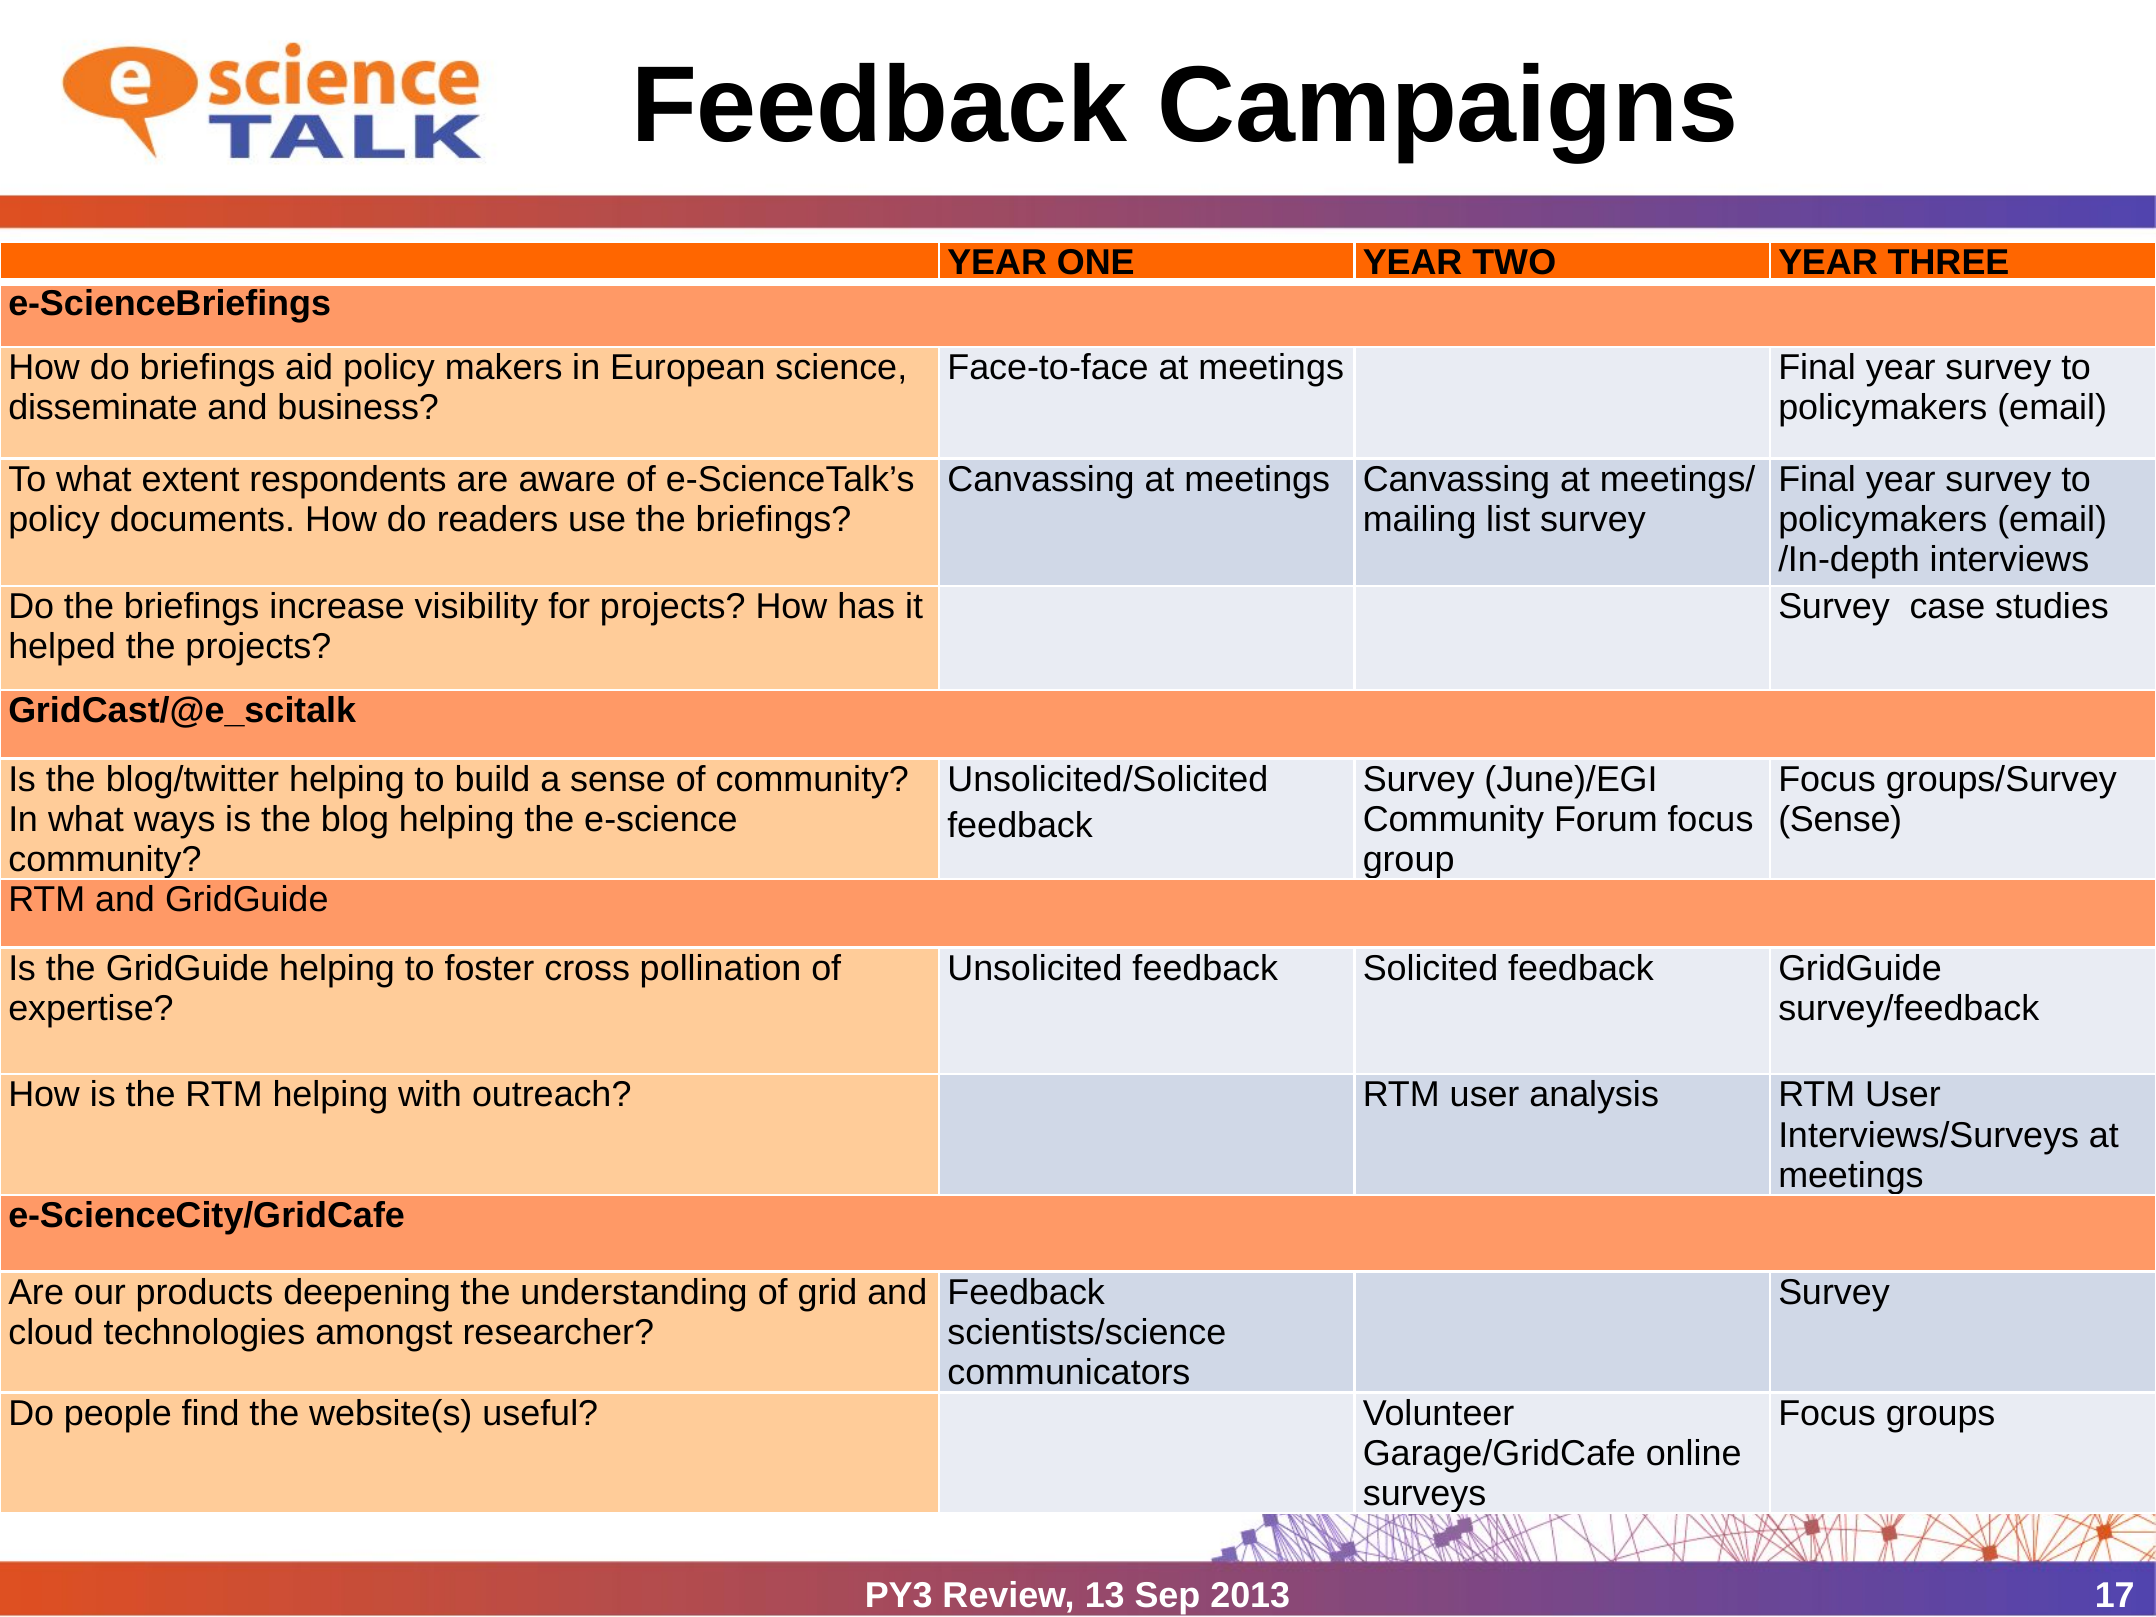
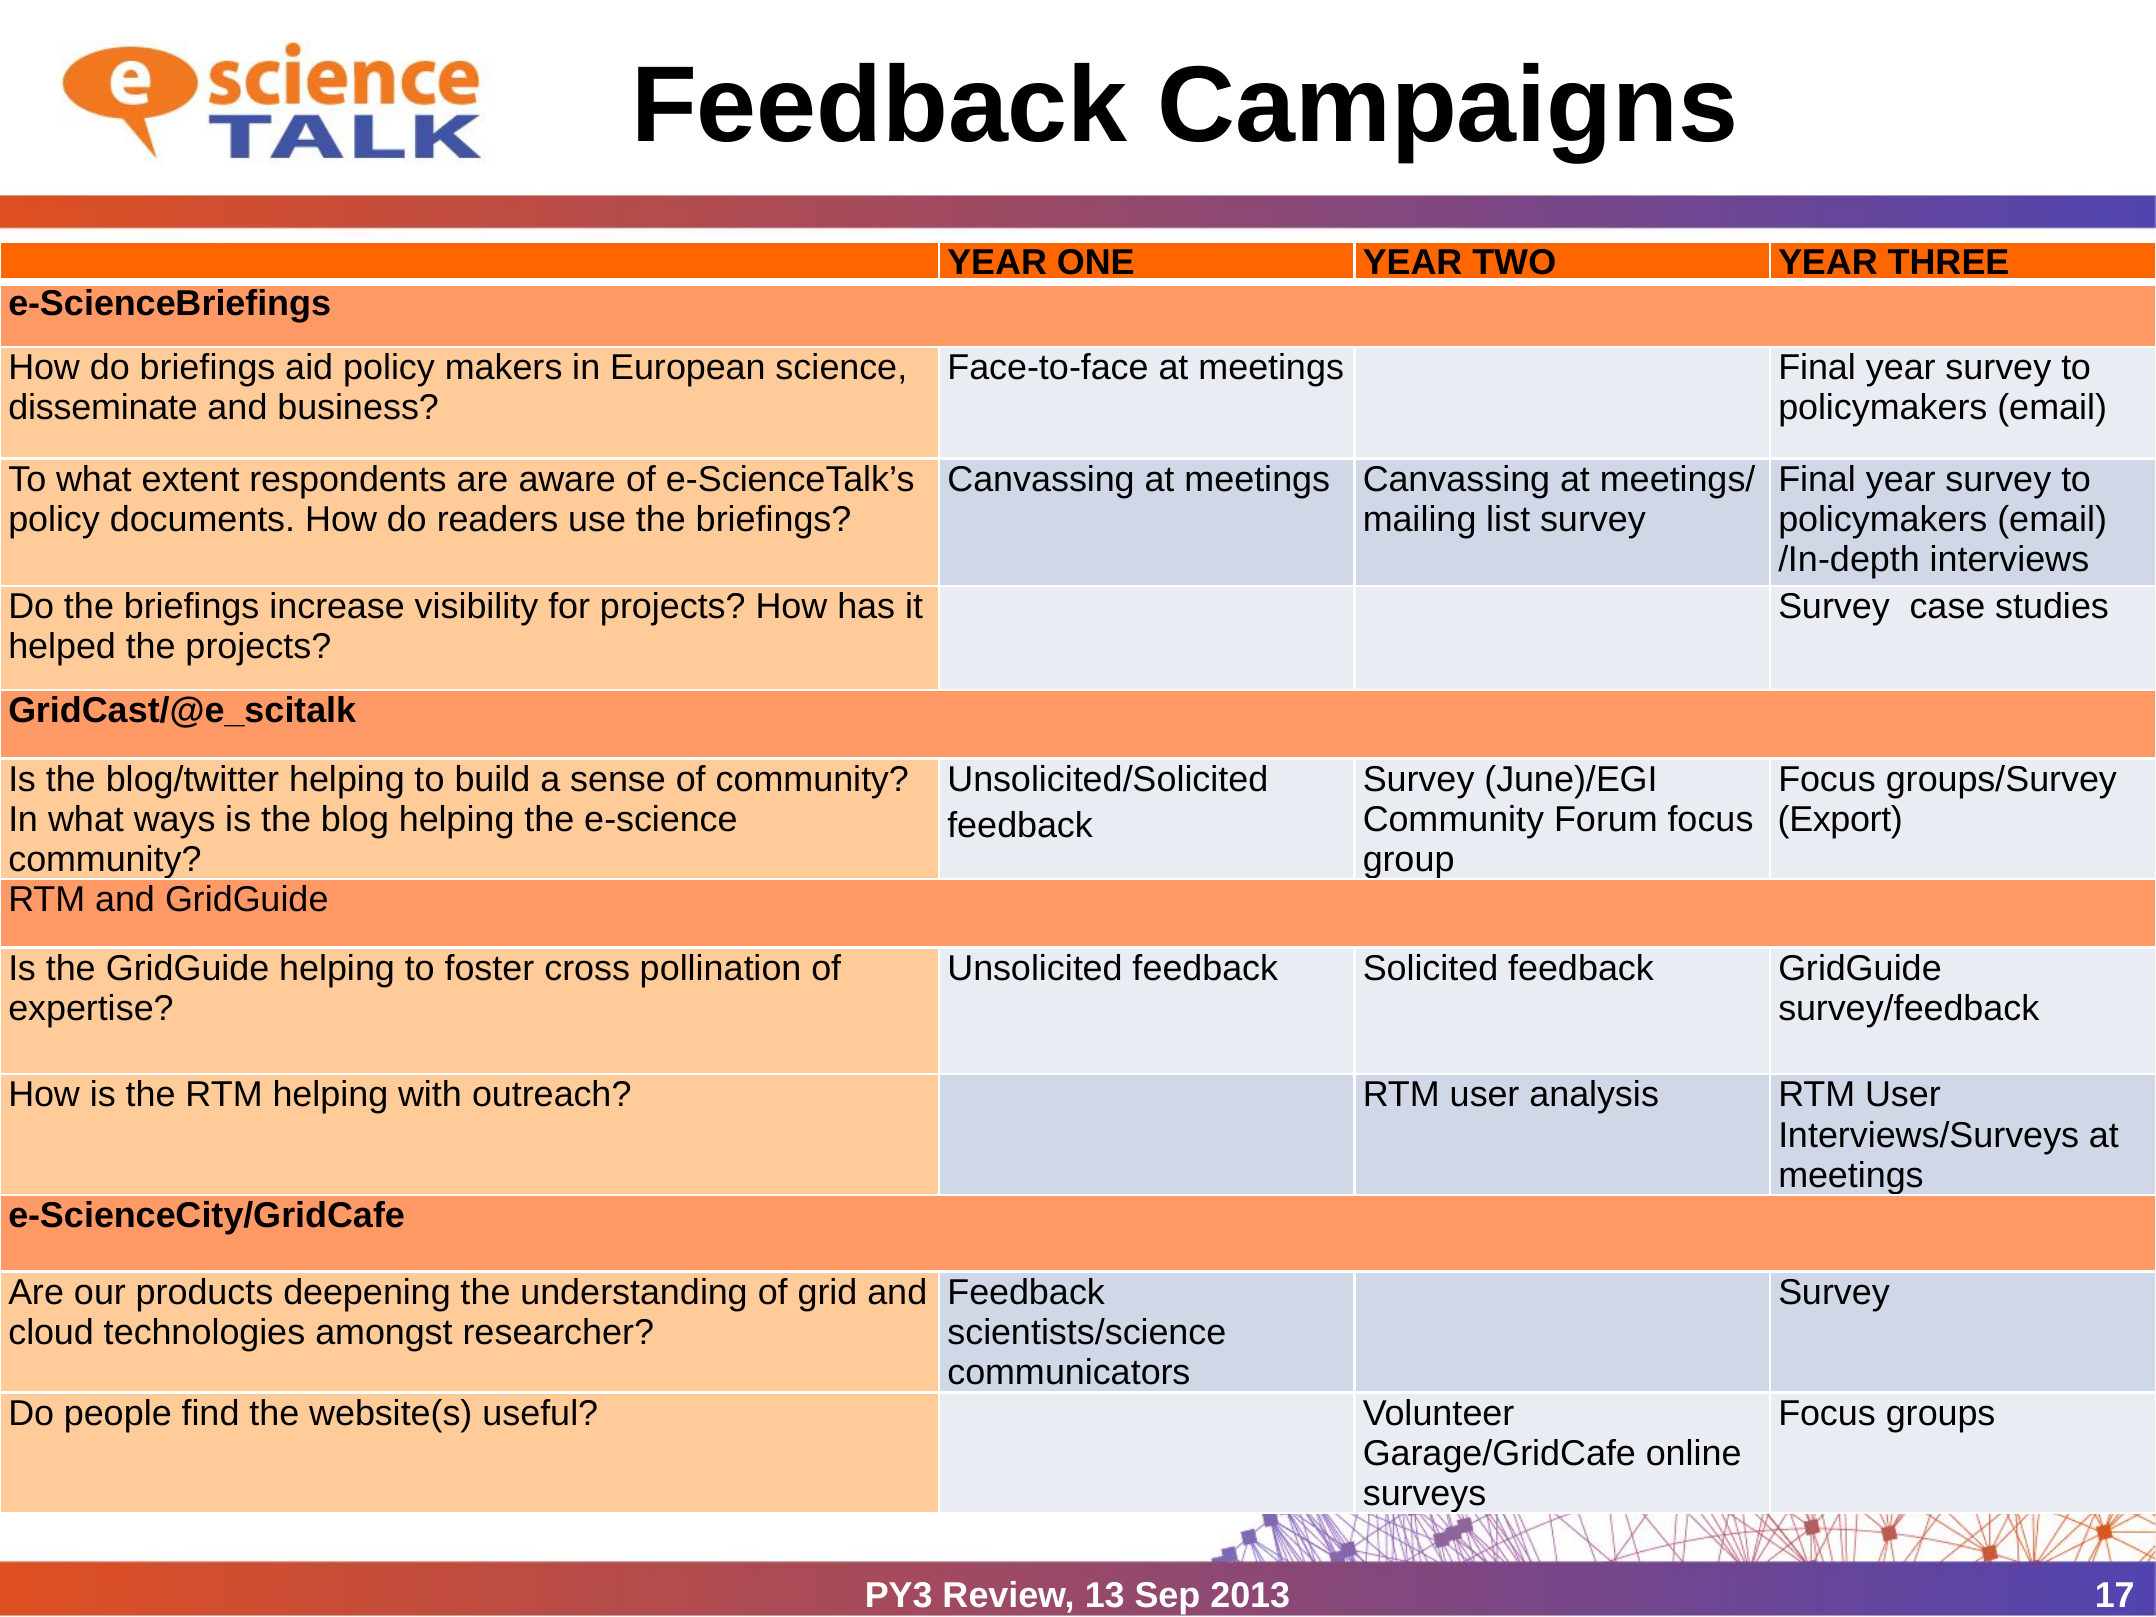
Sense at (1840, 819): Sense -> Export
